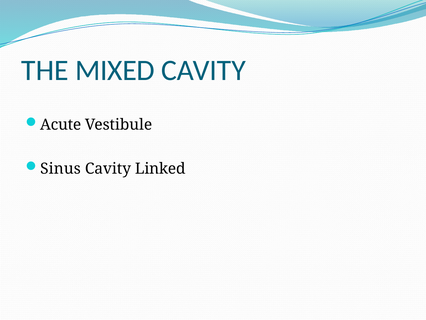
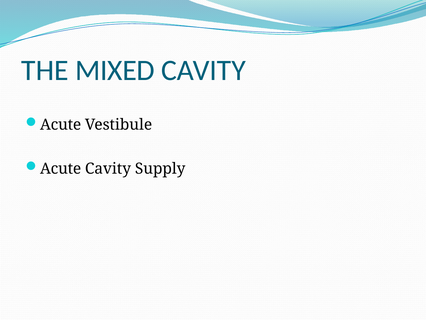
Sinus at (60, 168): Sinus -> Acute
Linked: Linked -> Supply
